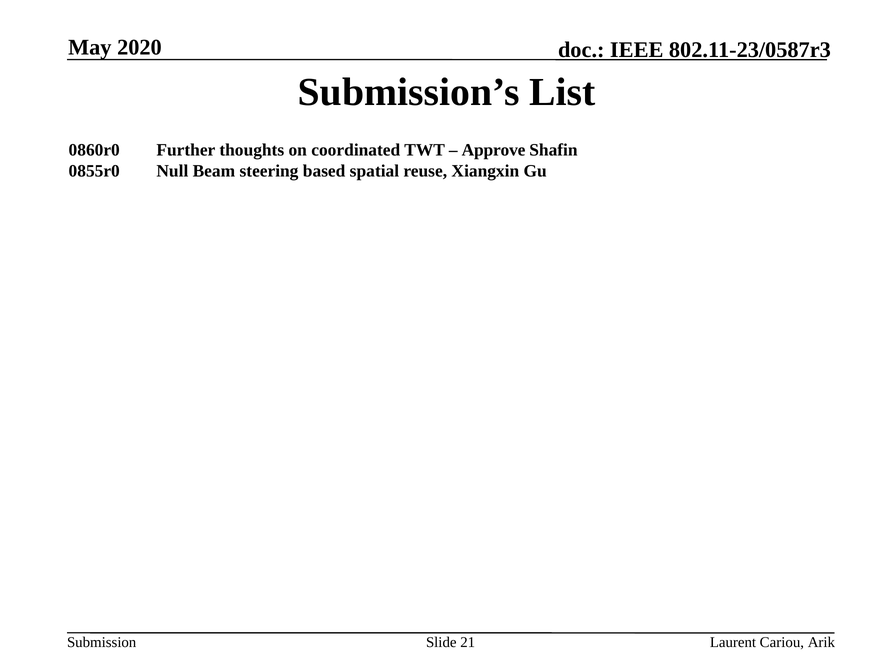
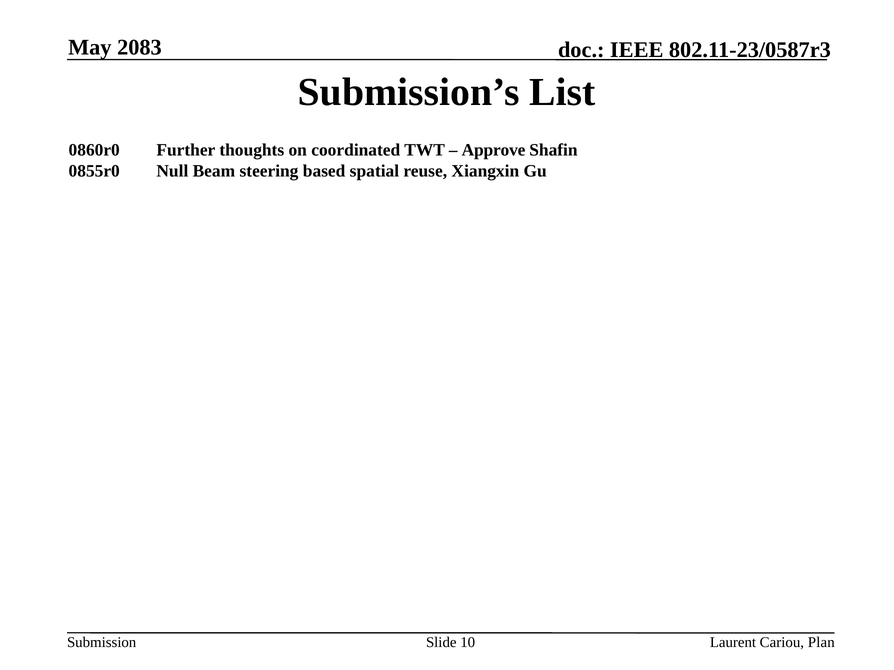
2020: 2020 -> 2083
21: 21 -> 10
Arik: Arik -> Plan
